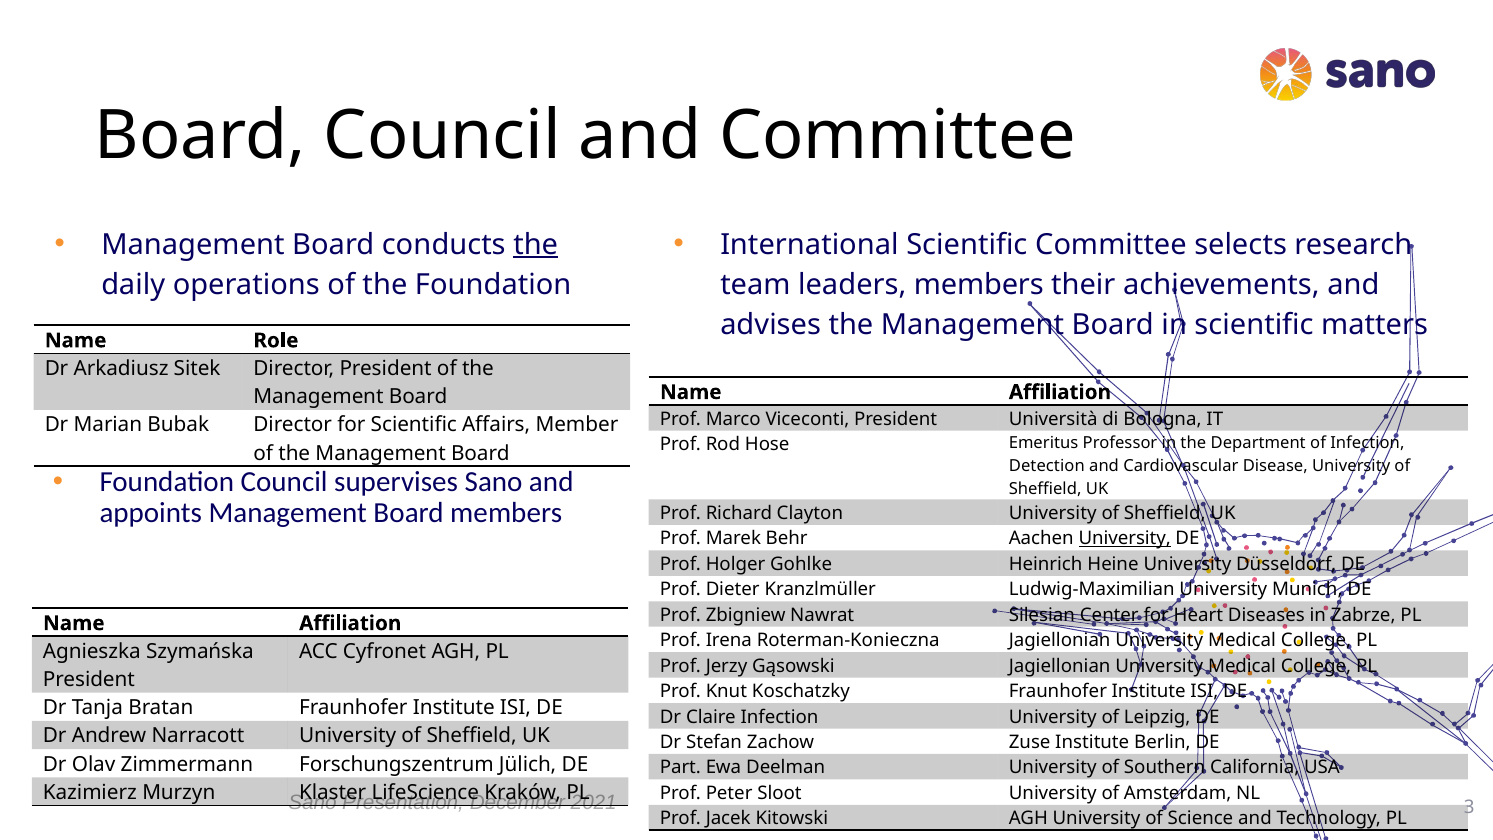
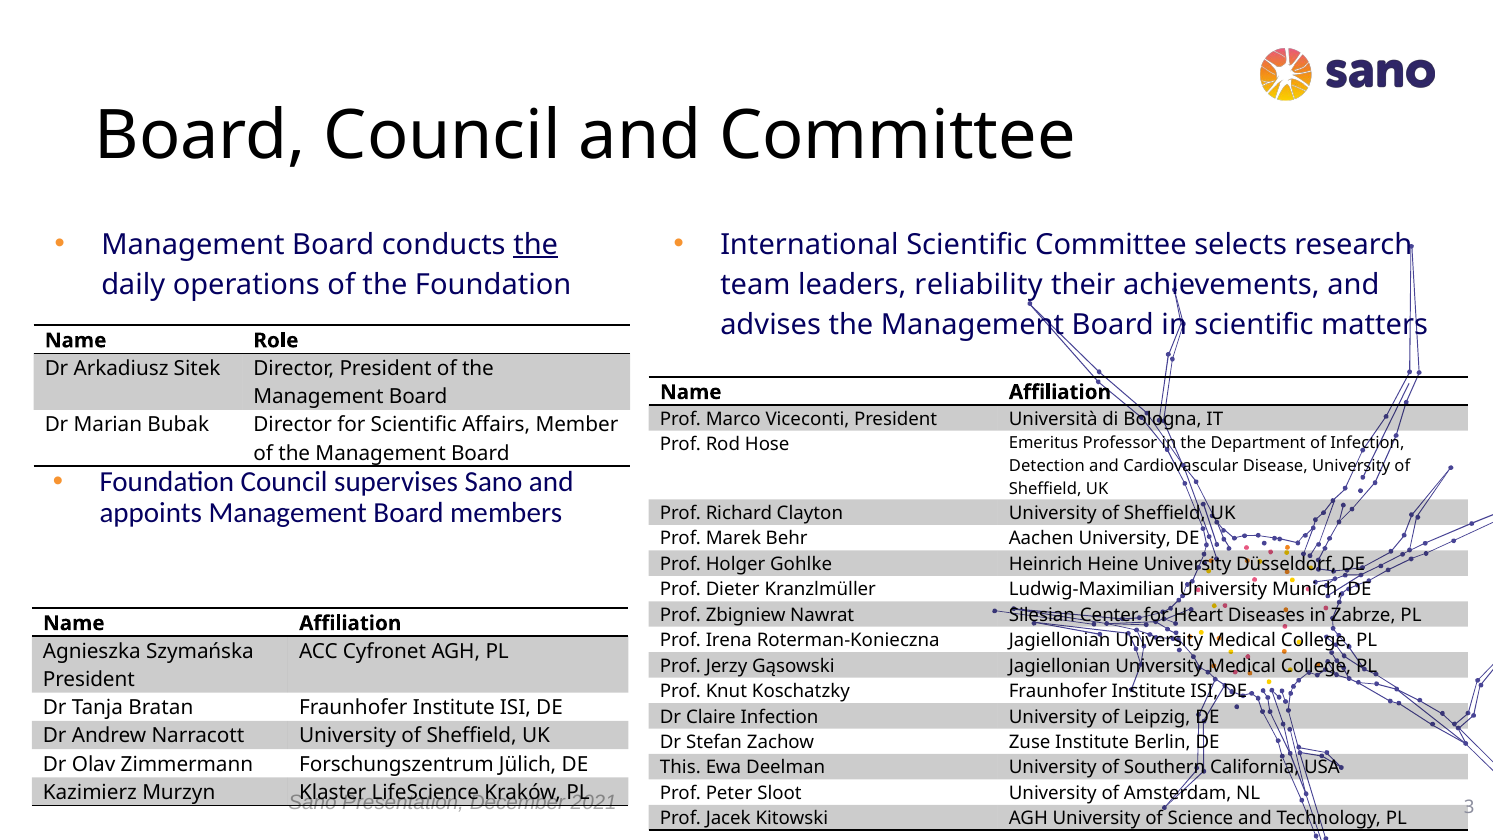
leaders members: members -> reliability
University at (1125, 539) underline: present -> none
Part: Part -> This
